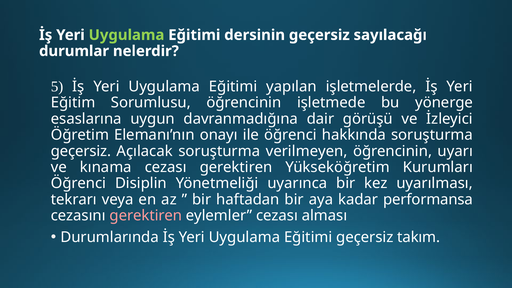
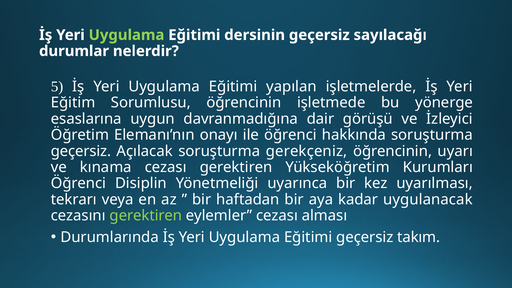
verilmeyen: verilmeyen -> gerekçeniz
performansa: performansa -> uygulanacak
gerektiren at (146, 216) colour: pink -> light green
